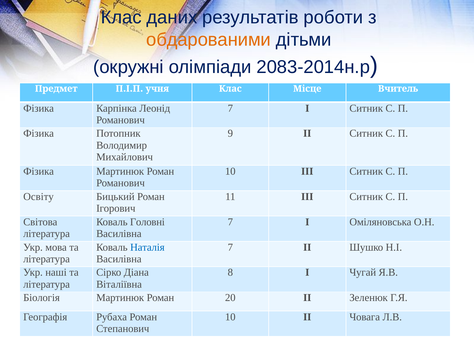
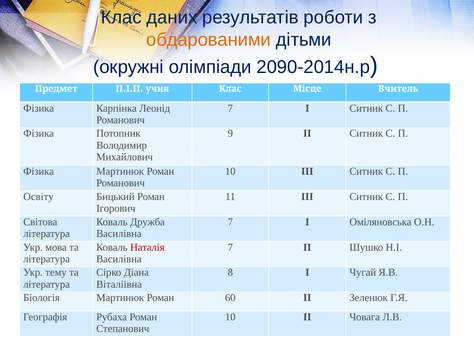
2083-2014н.р: 2083-2014н.р -> 2090-2014н.р
Головні: Головні -> Дружба
Наталія colour: blue -> red
наші: наші -> тему
20: 20 -> 60
